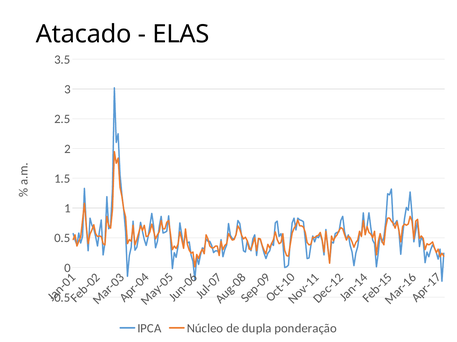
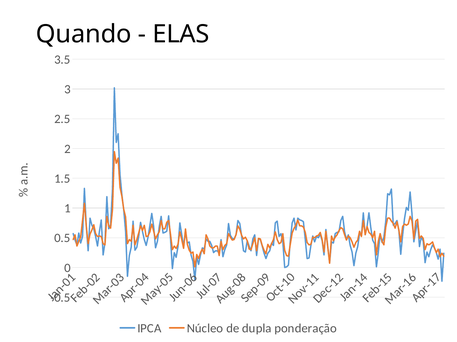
Atacado: Atacado -> Quando
